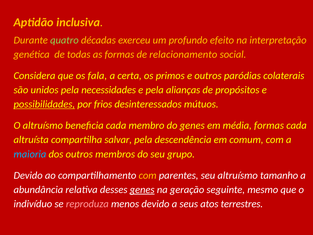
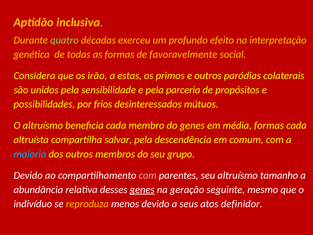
relacionamento: relacionamento -> favoravelmente
fala: fala -> irão
certa: certa -> estas
necessidades: necessidades -> sensibilidade
alianças: alianças -> parceria
possibilidades underline: present -> none
com at (148, 175) colour: yellow -> pink
reproduza colour: pink -> yellow
terrestres: terrestres -> definidor
